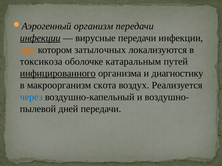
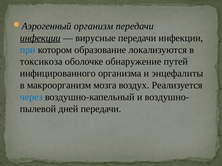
при colour: orange -> blue
затылочных: затылочных -> образование
катаральным: катаральным -> обнаружение
инфицированного underline: present -> none
диагностику: диагностику -> энцефалиты
скота: скота -> мозга
